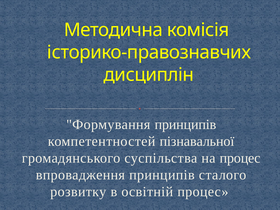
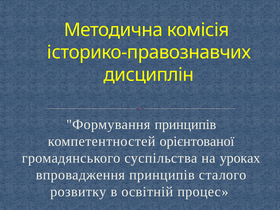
пізнавальної: пізнавальної -> орієнтованої
на процес: процес -> уроках
